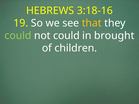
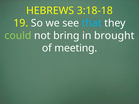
3:18-16: 3:18-16 -> 3:18-18
that colour: yellow -> light blue
not could: could -> bring
children: children -> meeting
